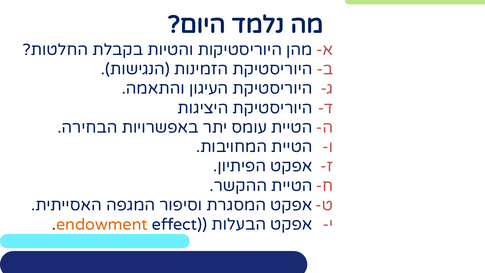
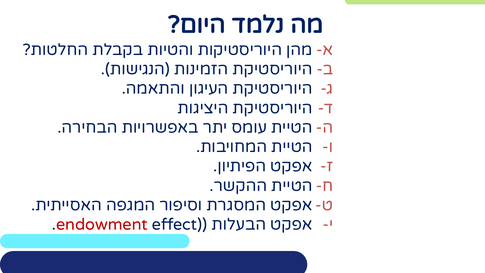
endowment colour: orange -> red
